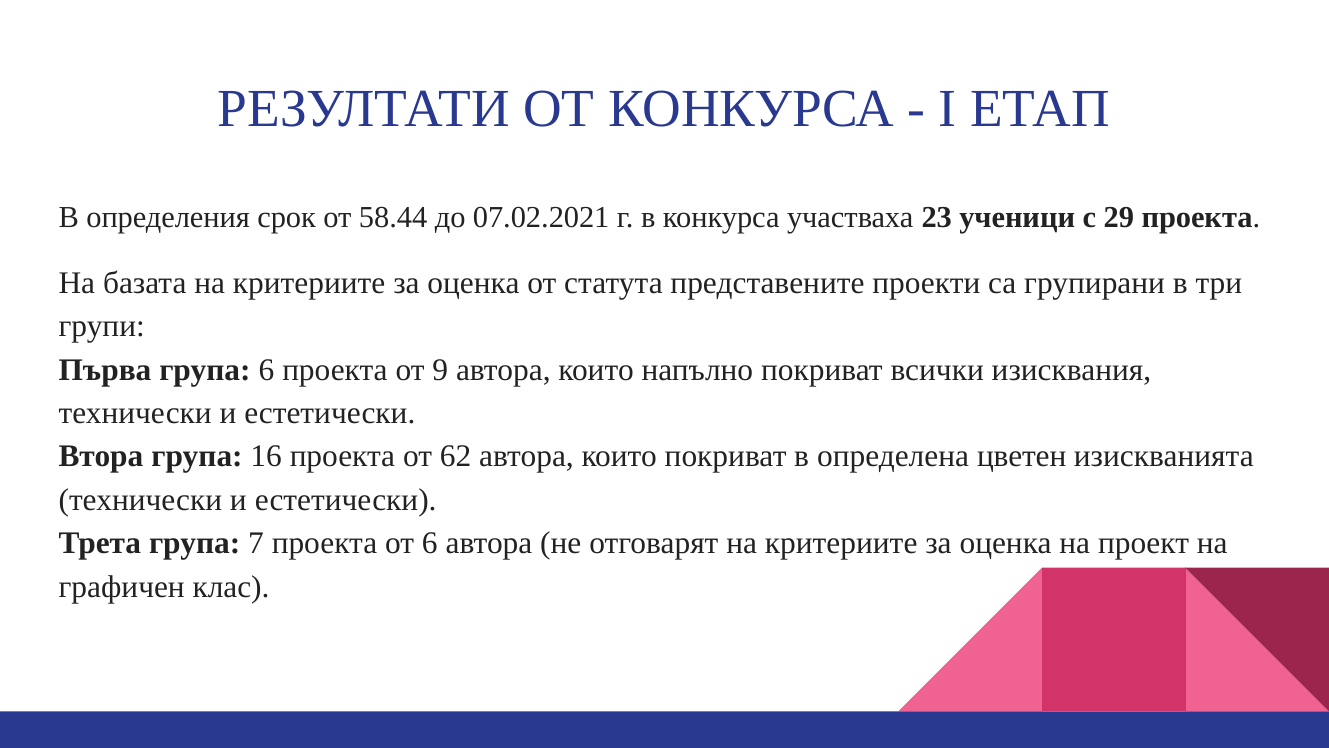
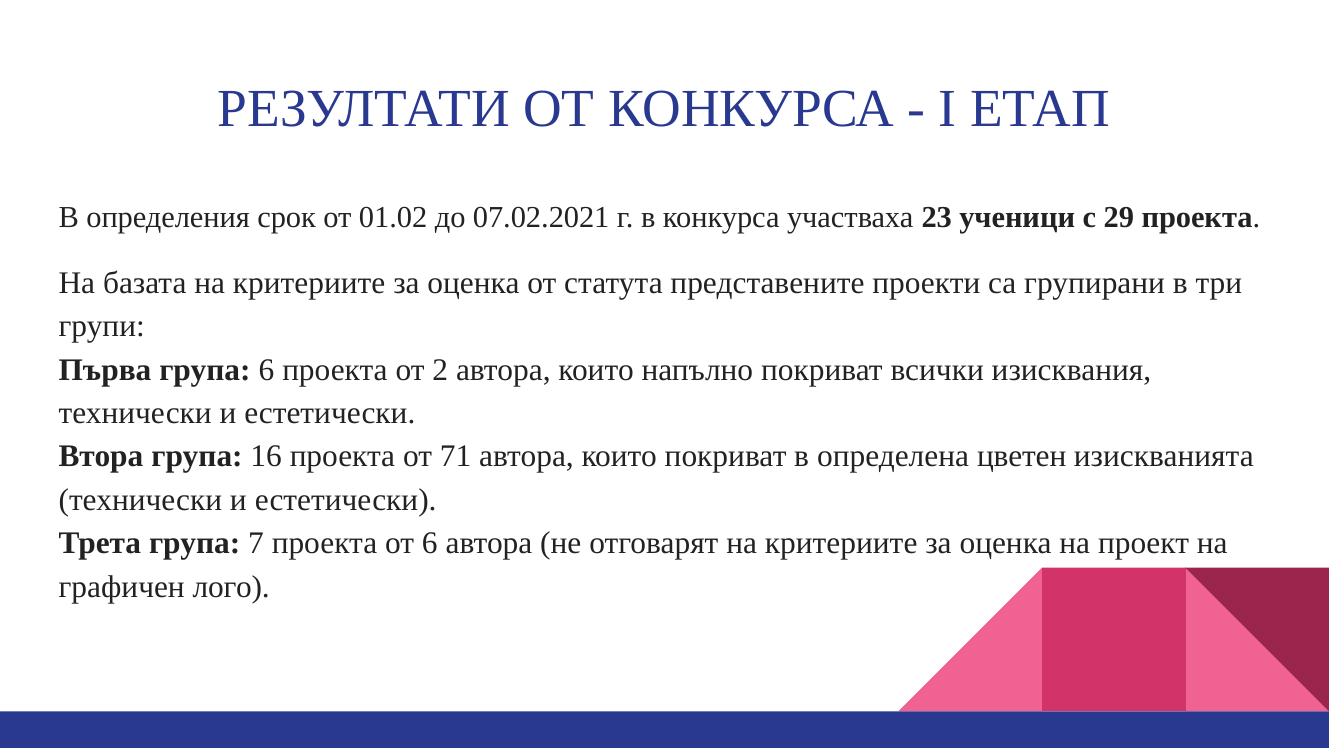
58.44: 58.44 -> 01.02
9: 9 -> 2
62: 62 -> 71
клас: клас -> лого
